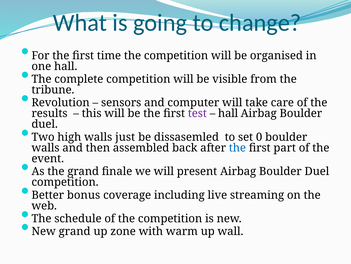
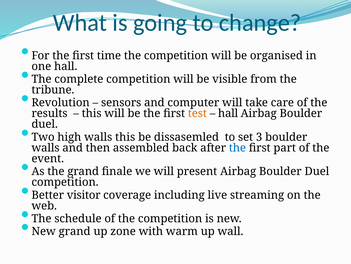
test colour: purple -> orange
walls just: just -> this
0: 0 -> 3
bonus: bonus -> visitor
